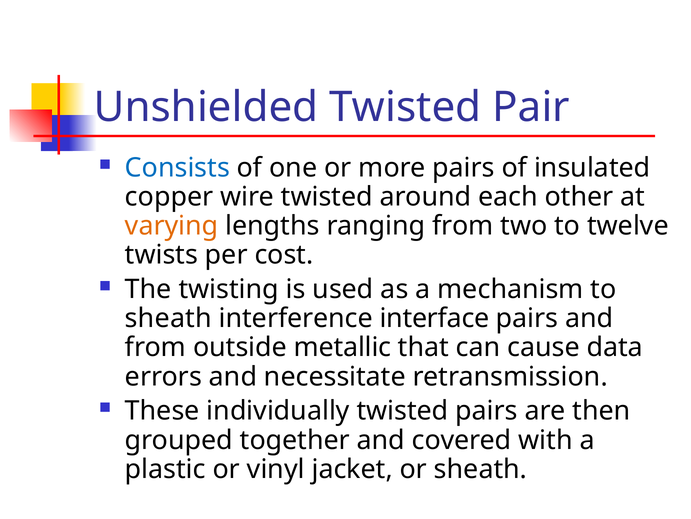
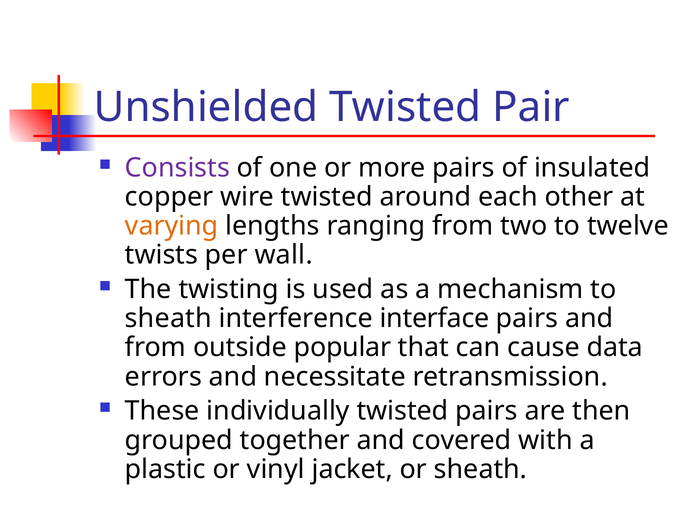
Consists colour: blue -> purple
cost: cost -> wall
metallic: metallic -> popular
